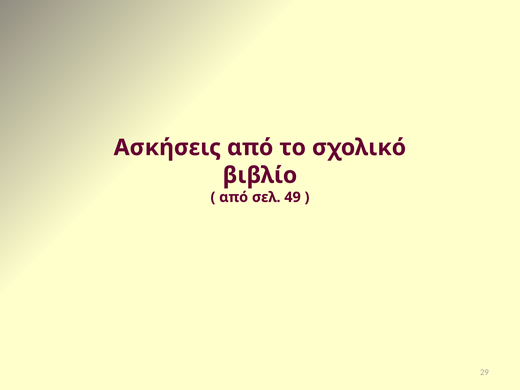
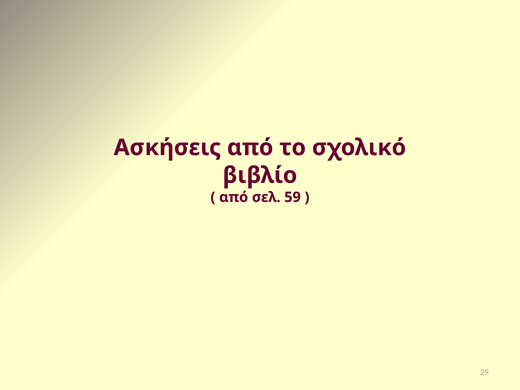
49: 49 -> 59
